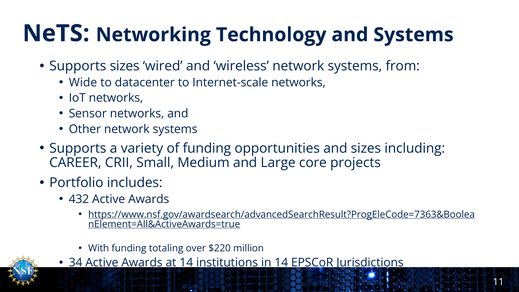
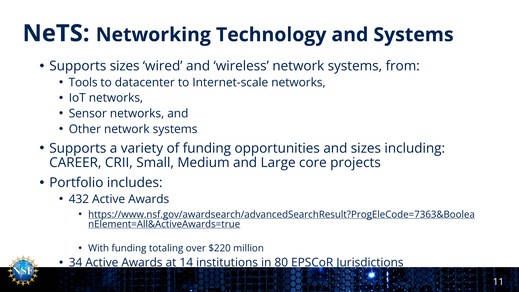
Wide: Wide -> Tools
in 14: 14 -> 80
